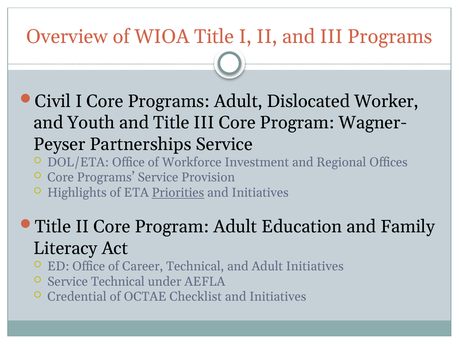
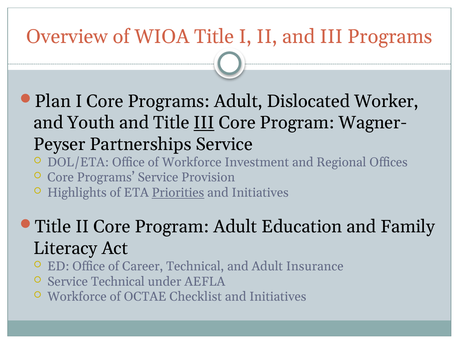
Civil: Civil -> Plan
III at (204, 123) underline: none -> present
Adult Initiatives: Initiatives -> Insurance
Credential at (77, 297): Credential -> Workforce
